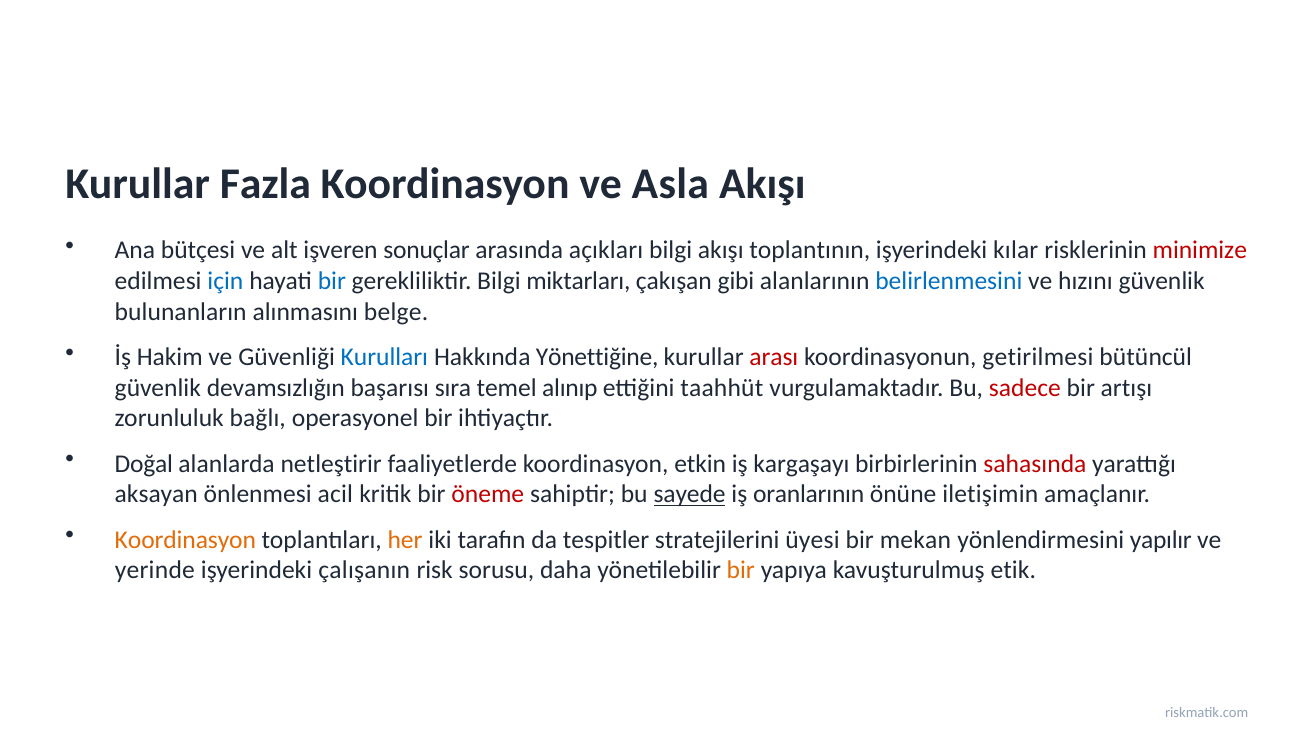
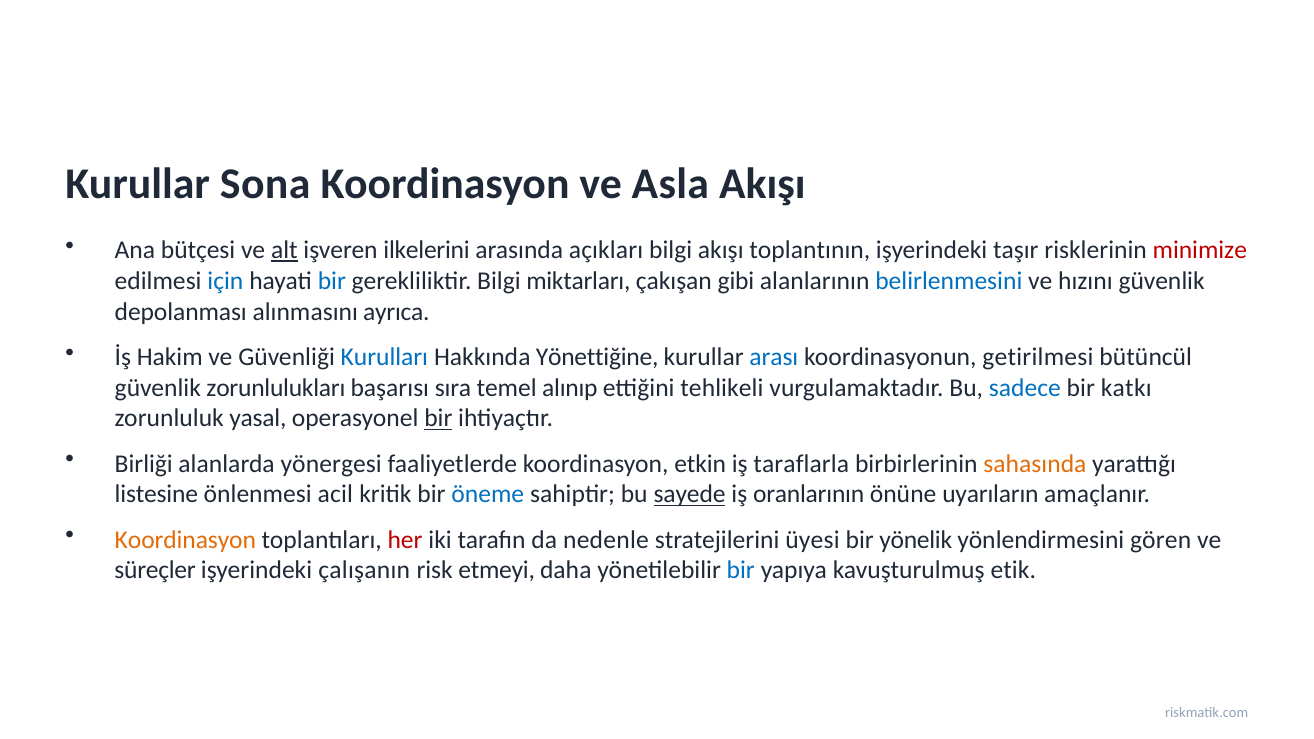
Fazla: Fazla -> Sona
alt underline: none -> present
sonuçlar: sonuçlar -> ilkelerini
kılar: kılar -> taşır
bulunanların: bulunanların -> depolanması
belge: belge -> ayrıca
arası colour: red -> blue
devamsızlığın: devamsızlığın -> zorunlulukları
taahhüt: taahhüt -> tehlikeli
sadece colour: red -> blue
artışı: artışı -> katkı
bağlı: bağlı -> yasal
bir at (438, 418) underline: none -> present
Doğal: Doğal -> Birliği
netleştirir: netleştirir -> yönergesi
kargaşayı: kargaşayı -> taraflarla
sahasında colour: red -> orange
aksayan: aksayan -> listesine
öneme colour: red -> blue
iletişimin: iletişimin -> uyarıların
her colour: orange -> red
tespitler: tespitler -> nedenle
mekan: mekan -> yönelik
yapılır: yapılır -> gören
yerinde: yerinde -> süreçler
sorusu: sorusu -> etmeyi
bir at (741, 571) colour: orange -> blue
